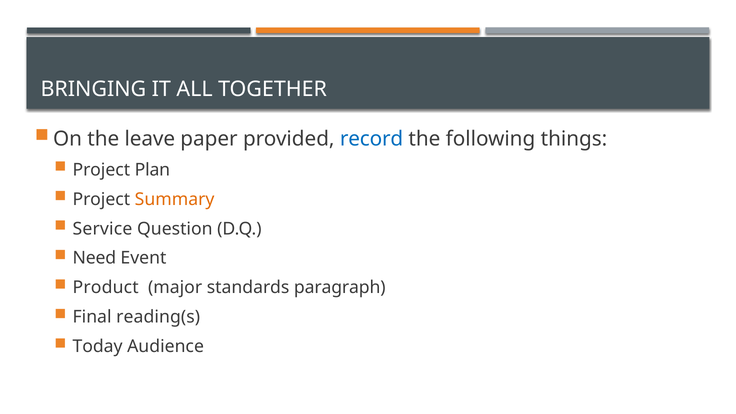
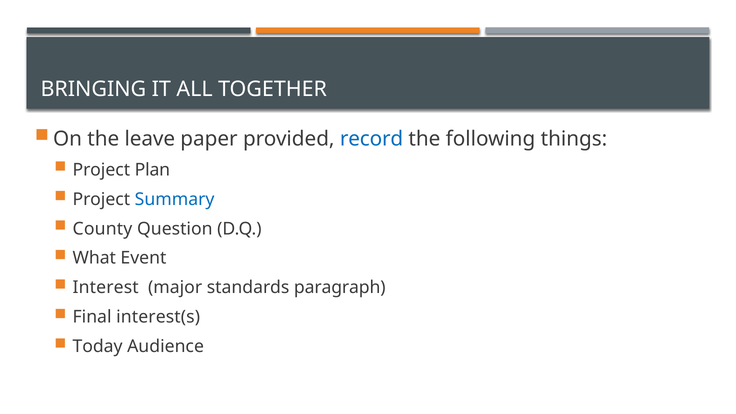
Summary colour: orange -> blue
Service: Service -> County
Need: Need -> What
Product: Product -> Interest
reading(s: reading(s -> interest(s
